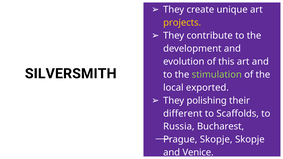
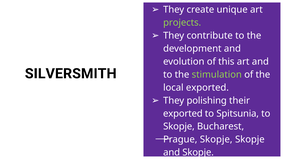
projects colour: yellow -> light green
different at (183, 114): different -> exported
Scaffolds: Scaffolds -> Spitsunia
Russia at (179, 127): Russia -> Skopje
and Venice: Venice -> Skopje
